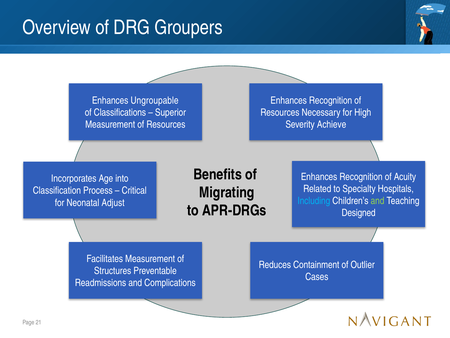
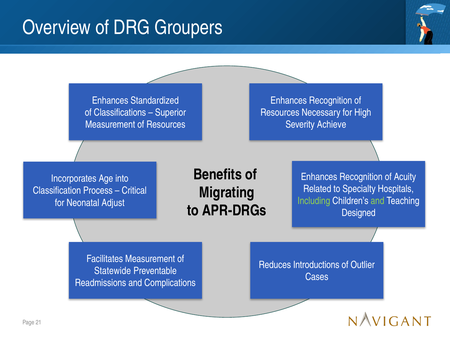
Ungroupable: Ungroupable -> Standardized
Including colour: light blue -> light green
Containment: Containment -> Introductions
Structures: Structures -> Statewide
